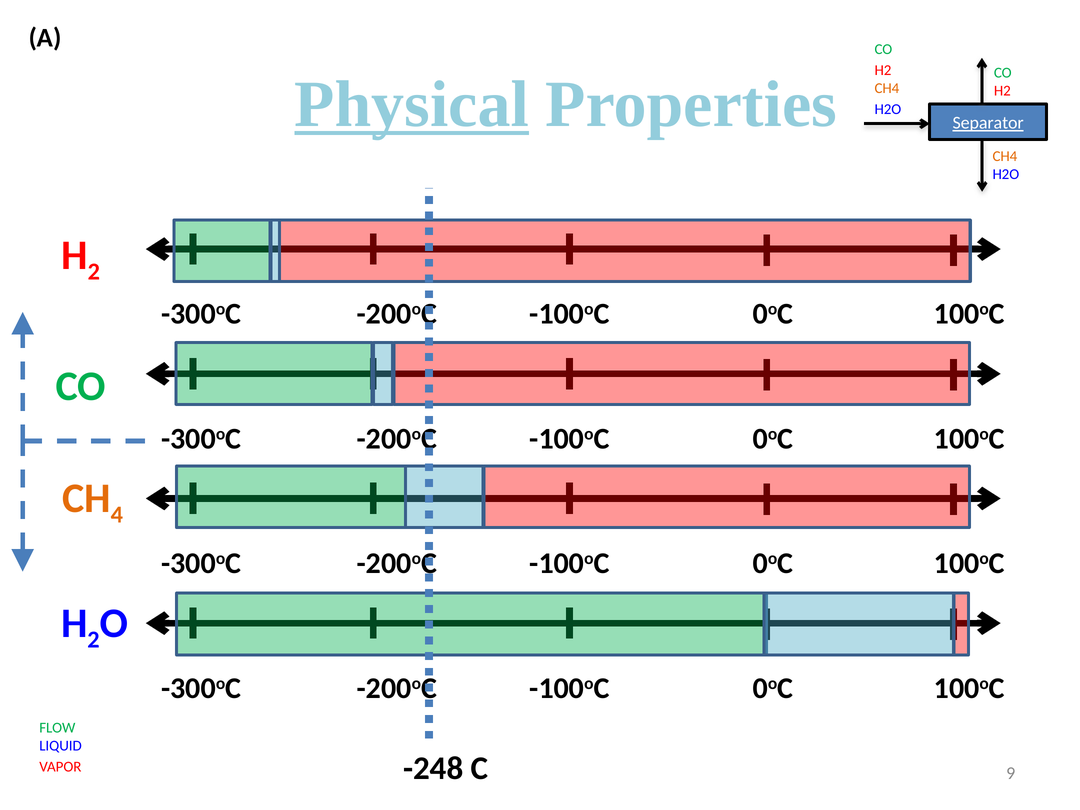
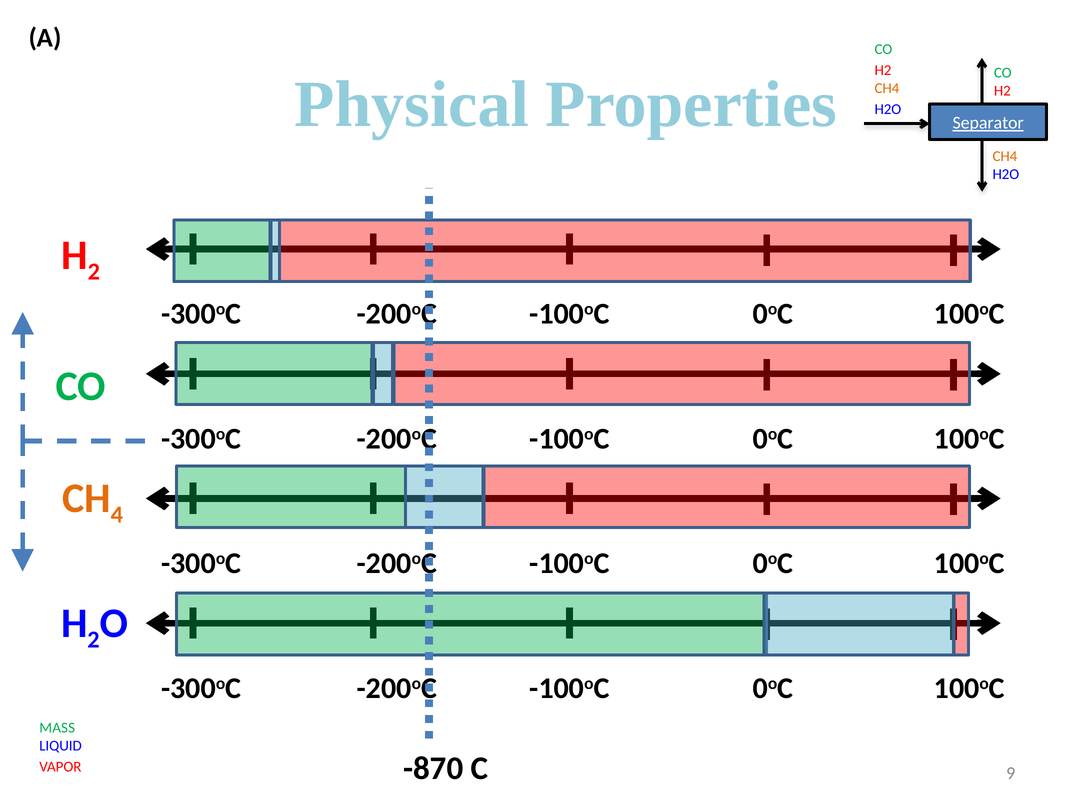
Physical underline: present -> none
FLOW: FLOW -> MASS
-248: -248 -> -870
